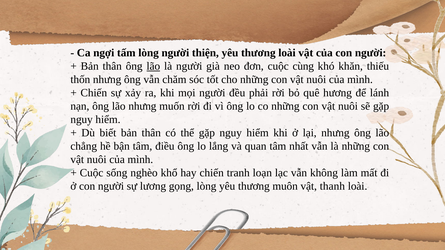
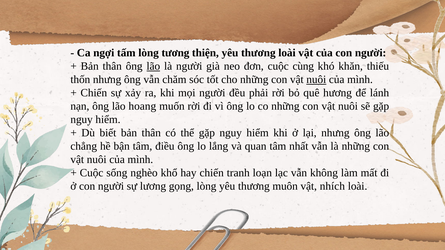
lòng người: người -> tương
nuôi at (316, 80) underline: none -> present
lão nhưng: nhưng -> hoang
thanh: thanh -> nhích
